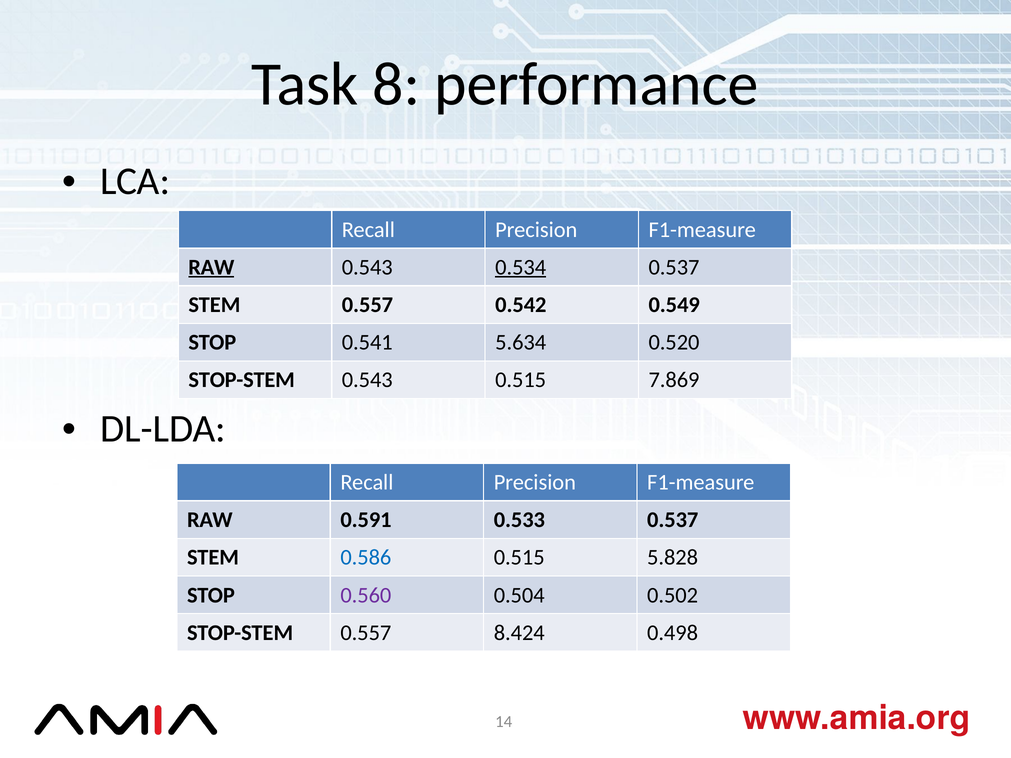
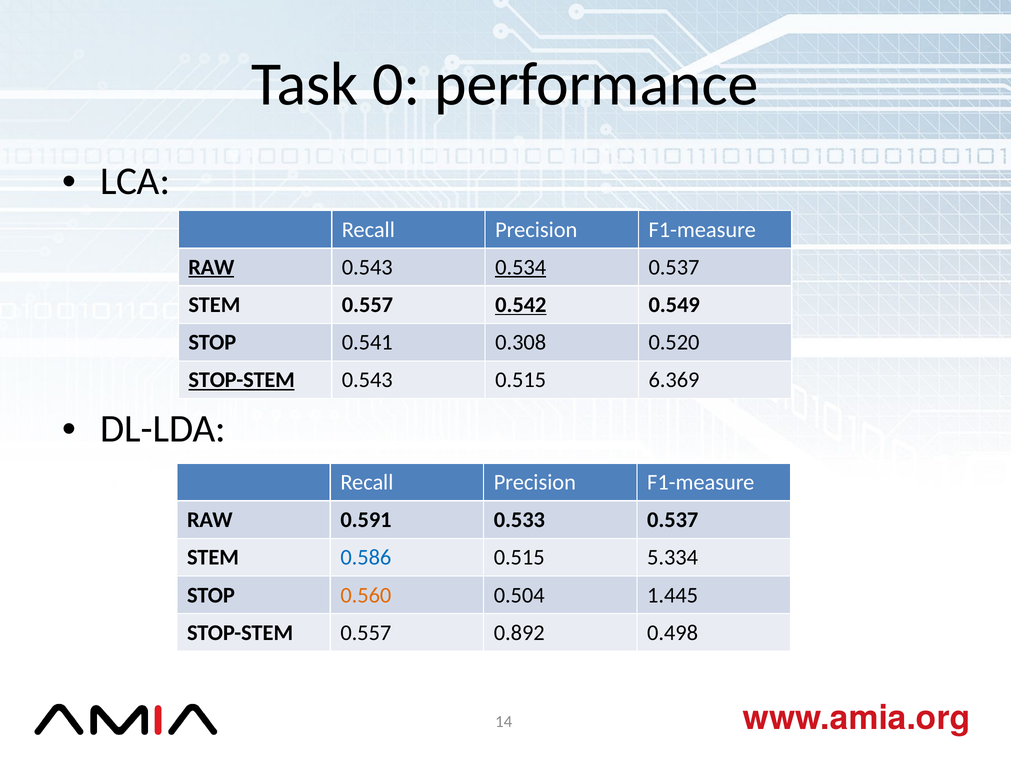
8: 8 -> 0
0.542 underline: none -> present
5.634: 5.634 -> 0.308
STOP-STEM at (242, 380) underline: none -> present
7.869: 7.869 -> 6.369
5.828: 5.828 -> 5.334
0.560 colour: purple -> orange
0.502: 0.502 -> 1.445
8.424: 8.424 -> 0.892
